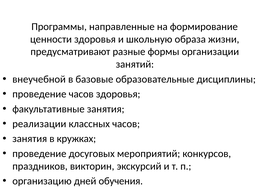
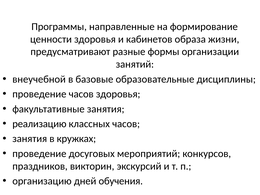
школьную: школьную -> кабинетов
реализации: реализации -> реализацию
